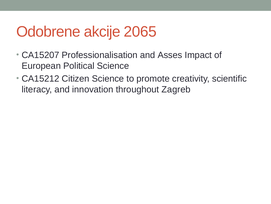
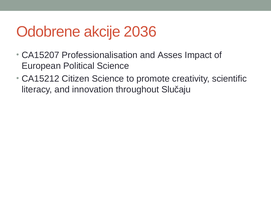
2065: 2065 -> 2036
Zagreb: Zagreb -> Slučaju
